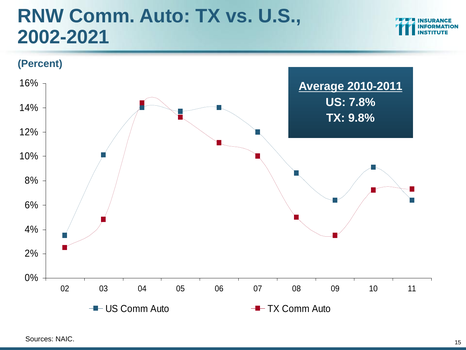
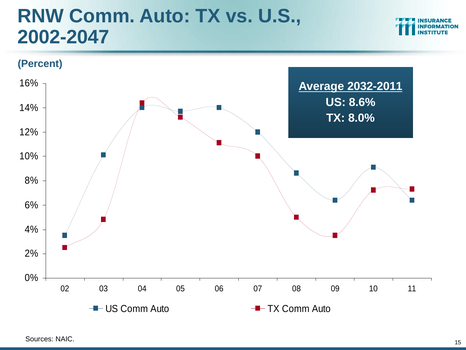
2002-2021: 2002-2021 -> 2002-2047
2010-2011: 2010-2011 -> 2032-2011
7.8%: 7.8% -> 8.6%
9.8%: 9.8% -> 8.0%
